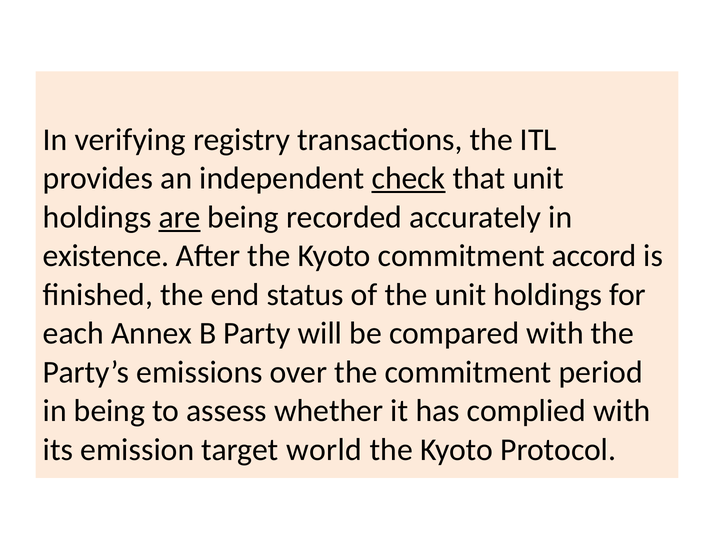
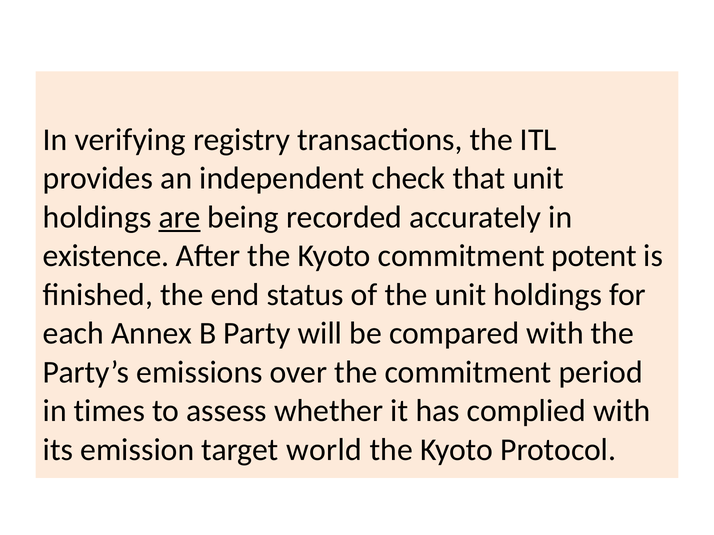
check underline: present -> none
accord: accord -> potent
in being: being -> times
